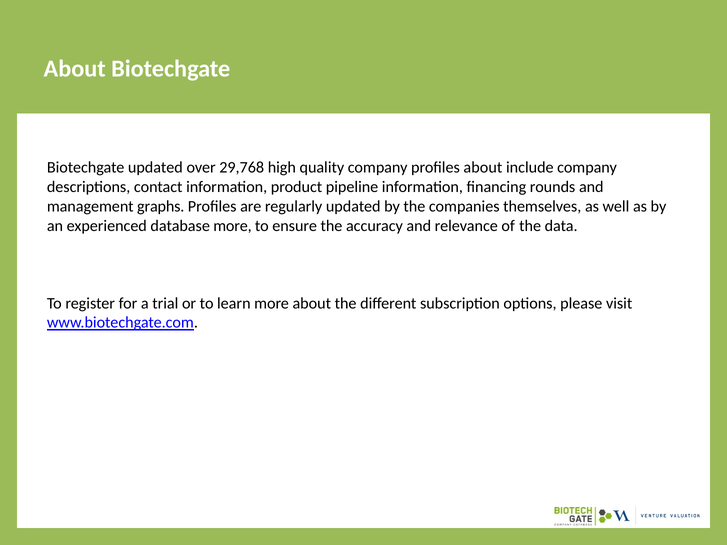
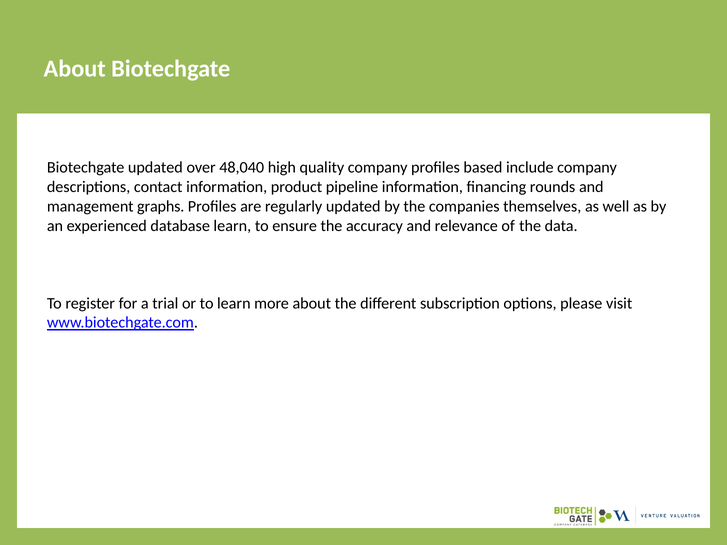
29,768: 29,768 -> 48,040
profiles about: about -> based
database more: more -> learn
